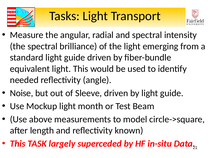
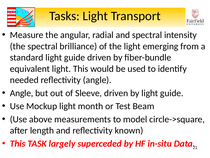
Noise at (22, 93): Noise -> Angle
